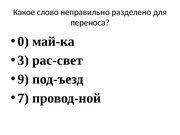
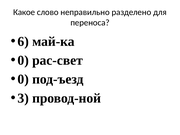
0: 0 -> 6
3 at (23, 60): 3 -> 0
9 at (23, 79): 9 -> 0
7: 7 -> 3
